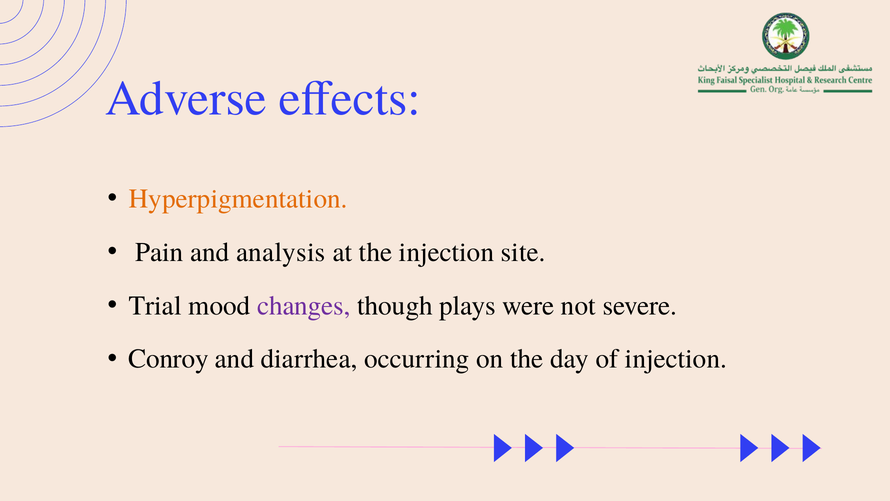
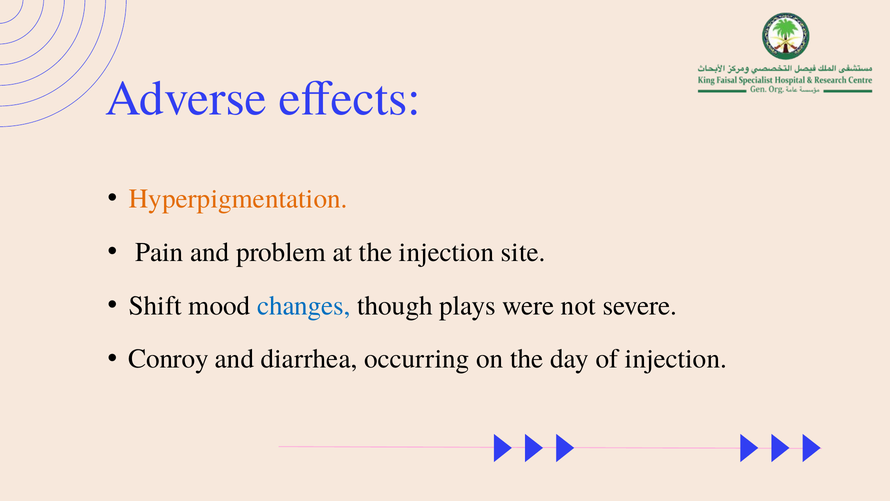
analysis: analysis -> problem
Trial: Trial -> Shift
changes colour: purple -> blue
